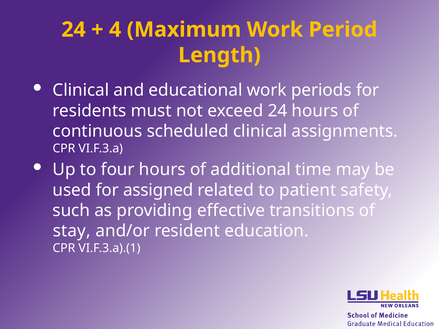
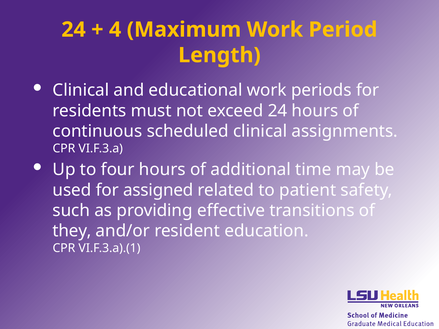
stay: stay -> they
